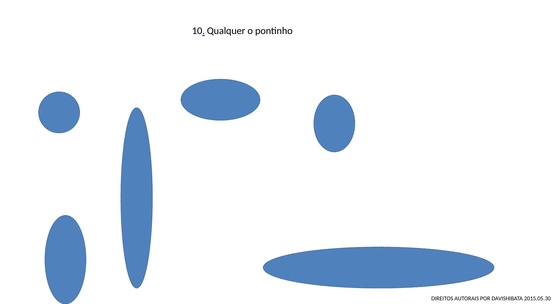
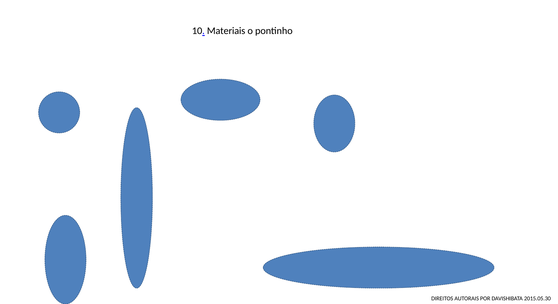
Qualquer: Qualquer -> Materiais
